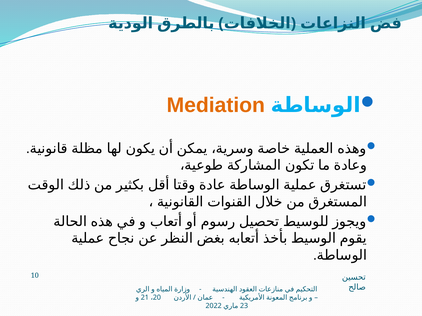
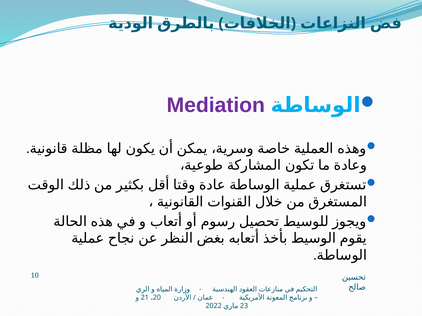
Mediation colour: orange -> purple
